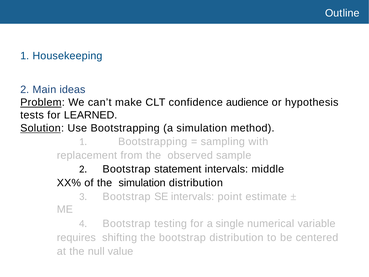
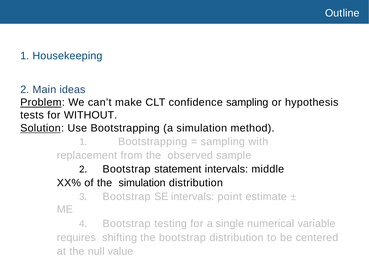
confidence audience: audience -> sampling
LEARNED: LEARNED -> WITHOUT
